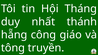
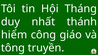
hẵng: hẵng -> hiểm
